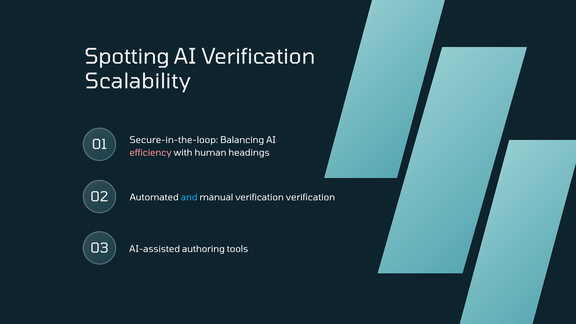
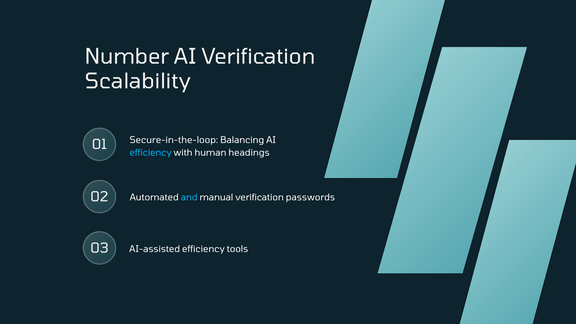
Spotting: Spotting -> Number
efficiency at (151, 153) colour: pink -> light blue
verification verification: verification -> passwords
AI-assisted authoring: authoring -> efficiency
